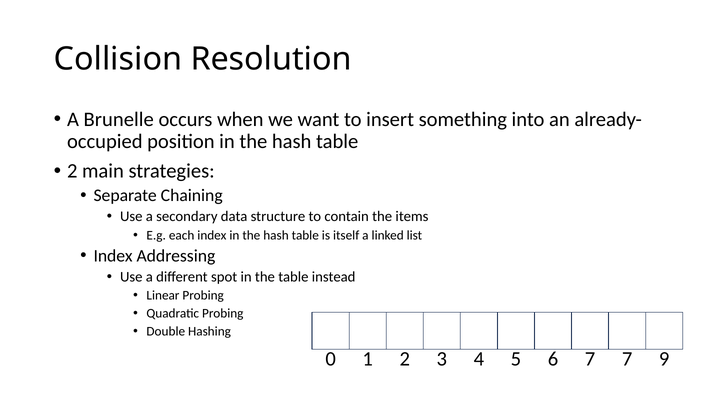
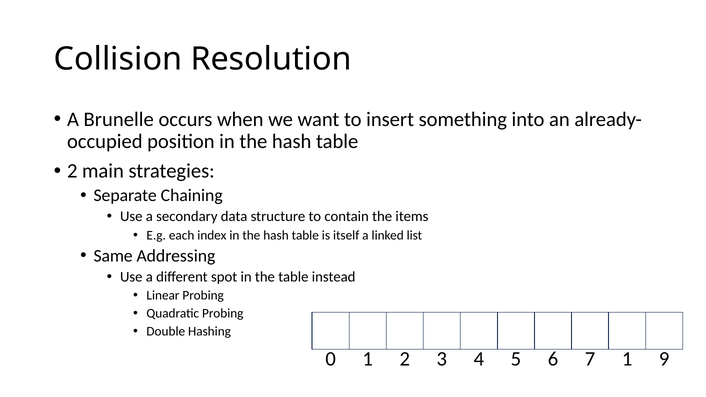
Index at (113, 256): Index -> Same
7 7: 7 -> 1
